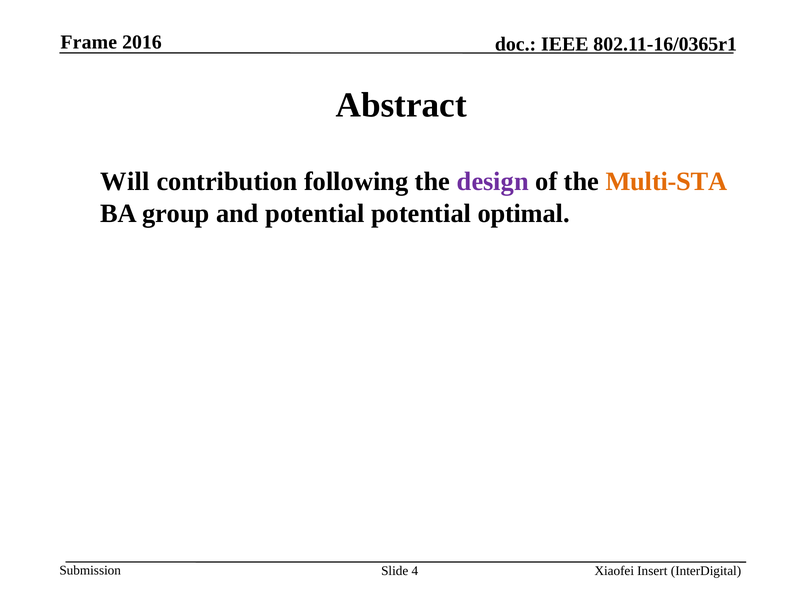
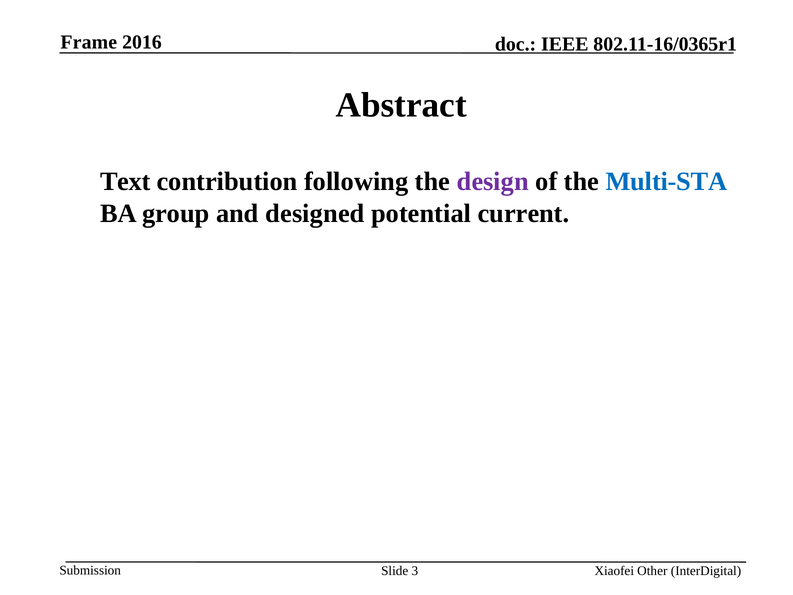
Will: Will -> Text
Multi-STA colour: orange -> blue
and potential: potential -> designed
optimal: optimal -> current
4: 4 -> 3
Insert: Insert -> Other
